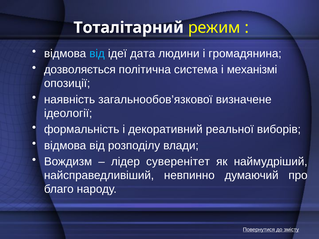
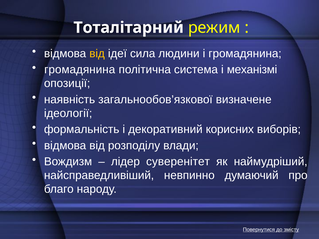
від at (97, 54) colour: light blue -> yellow
дата: дата -> сила
дозволяється at (80, 70): дозволяється -> громадянина
реальної: реальної -> корисних
